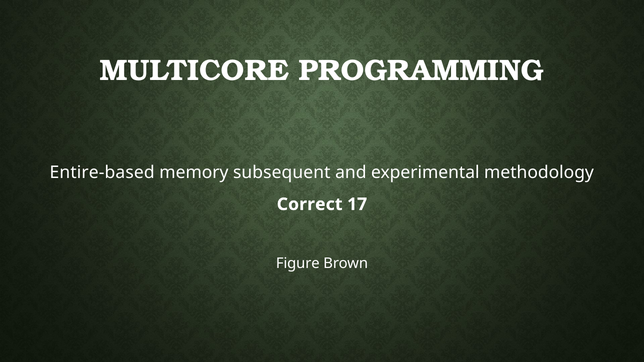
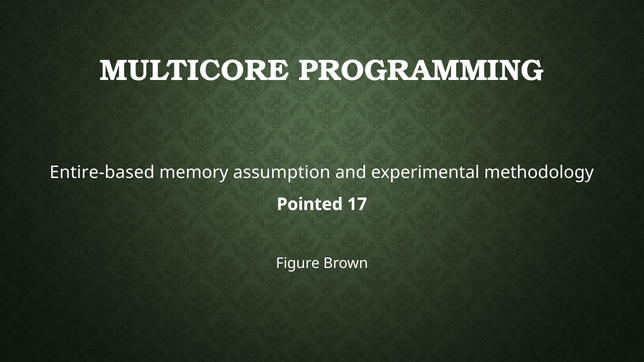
subsequent: subsequent -> assumption
Correct: Correct -> Pointed
